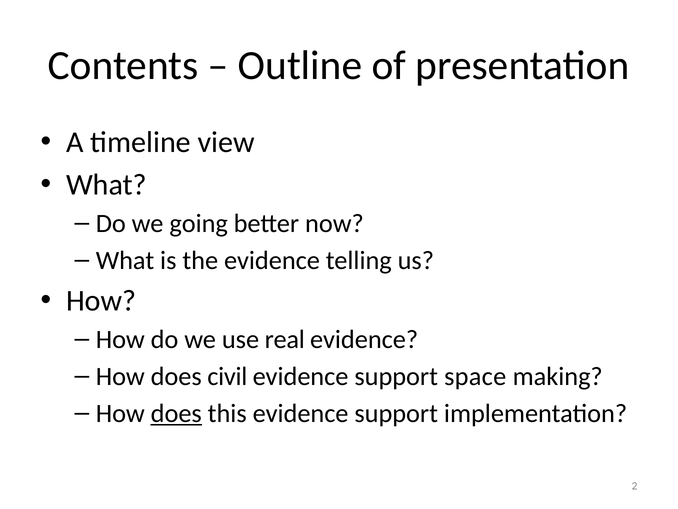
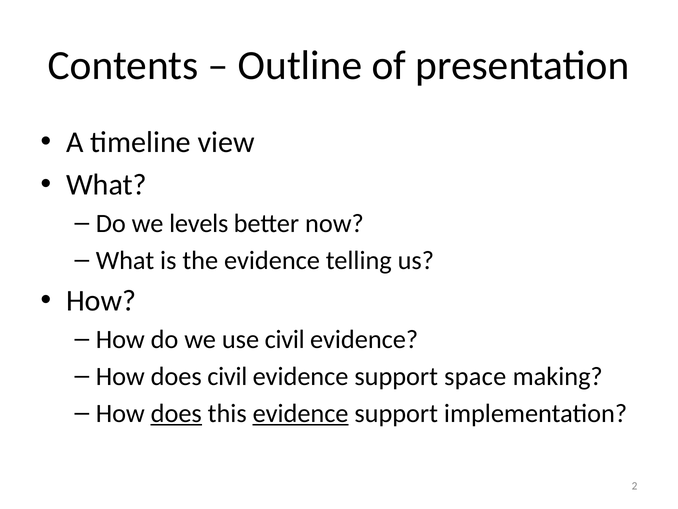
going: going -> levels
use real: real -> civil
evidence at (301, 413) underline: none -> present
